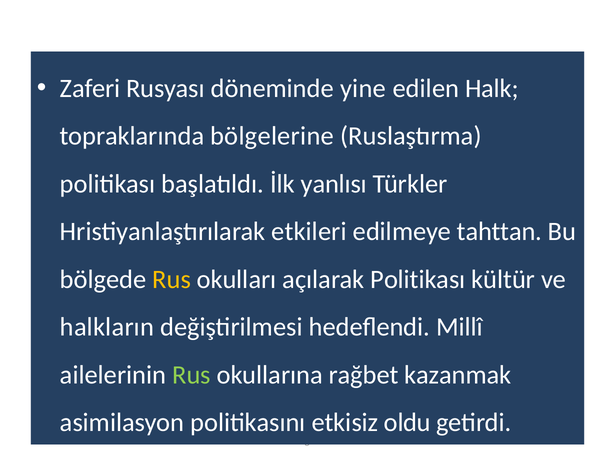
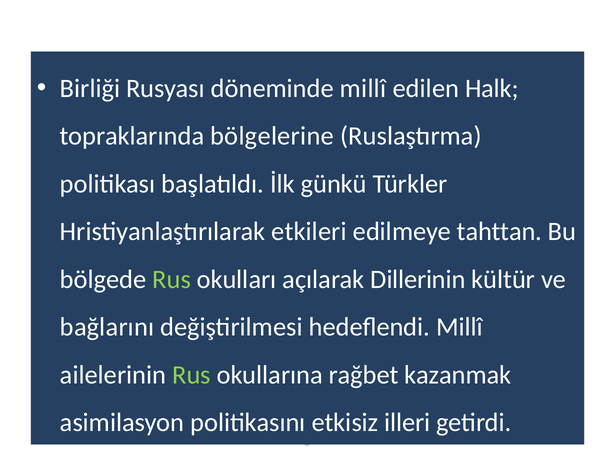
Zaferi: Zaferi -> Birliği
döneminde yine: yine -> millî
yanlısı: yanlısı -> günkü
Rus at (172, 279) colour: yellow -> light green
açılarak Politikası: Politikası -> Dillerinin
halkların: halkların -> bağlarını
oldu: oldu -> illeri
